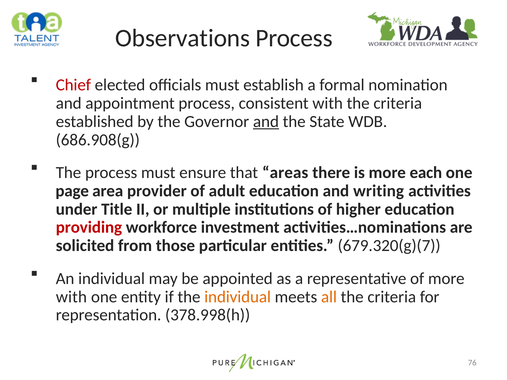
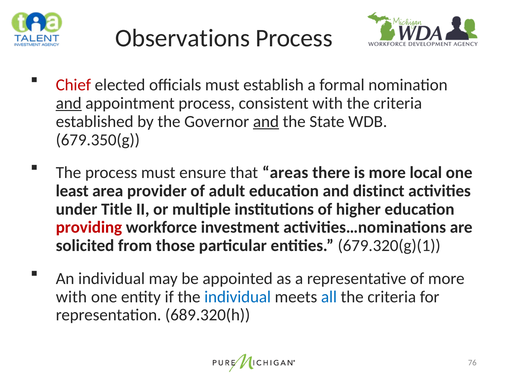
and at (69, 103) underline: none -> present
686.908(g: 686.908(g -> 679.350(g
each: each -> local
page: page -> least
writing: writing -> distinct
679.320(g)(7: 679.320(g)(7 -> 679.320(g)(1
individual at (238, 297) colour: orange -> blue
all colour: orange -> blue
378.998(h: 378.998(h -> 689.320(h
